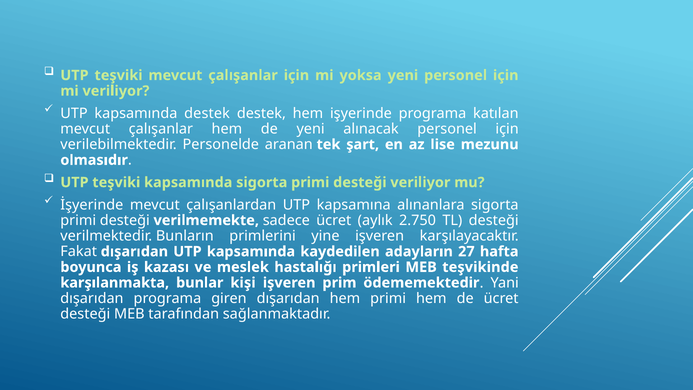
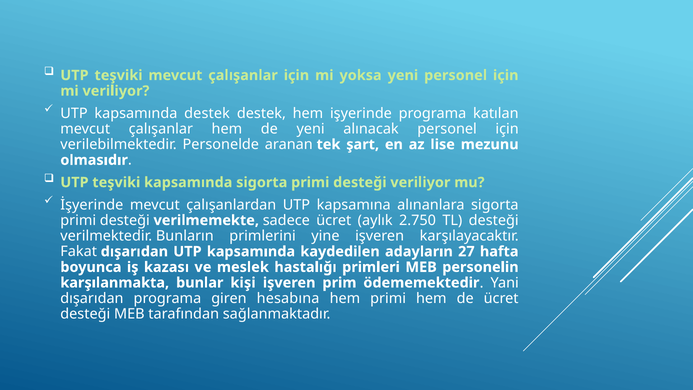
teşvikinde: teşvikinde -> personelin
giren dışarıdan: dışarıdan -> hesabına
